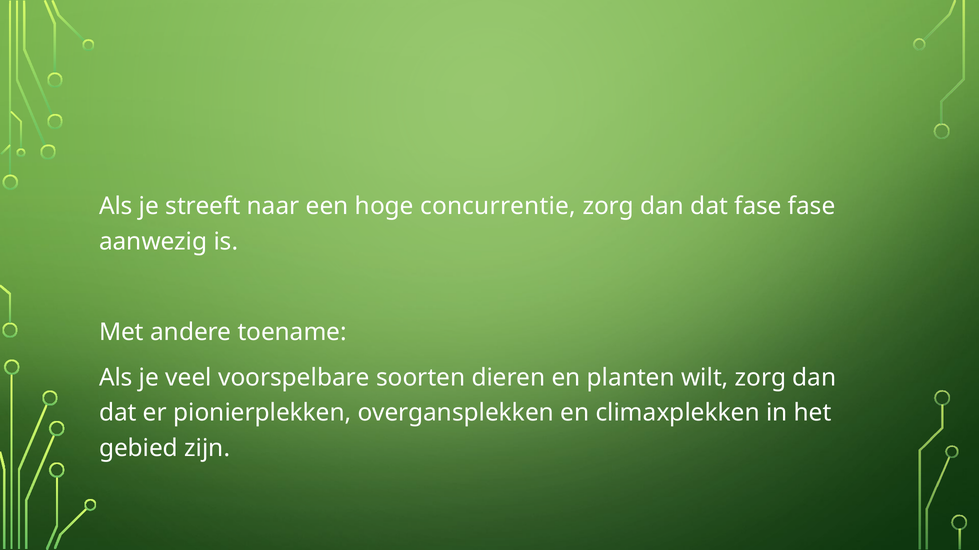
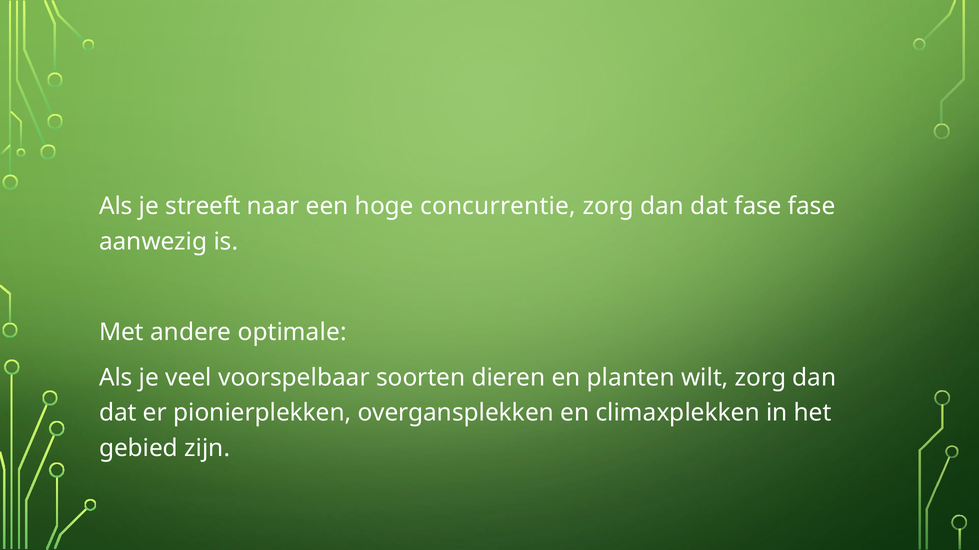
toename: toename -> optimale
voorspelbare: voorspelbare -> voorspelbaar
